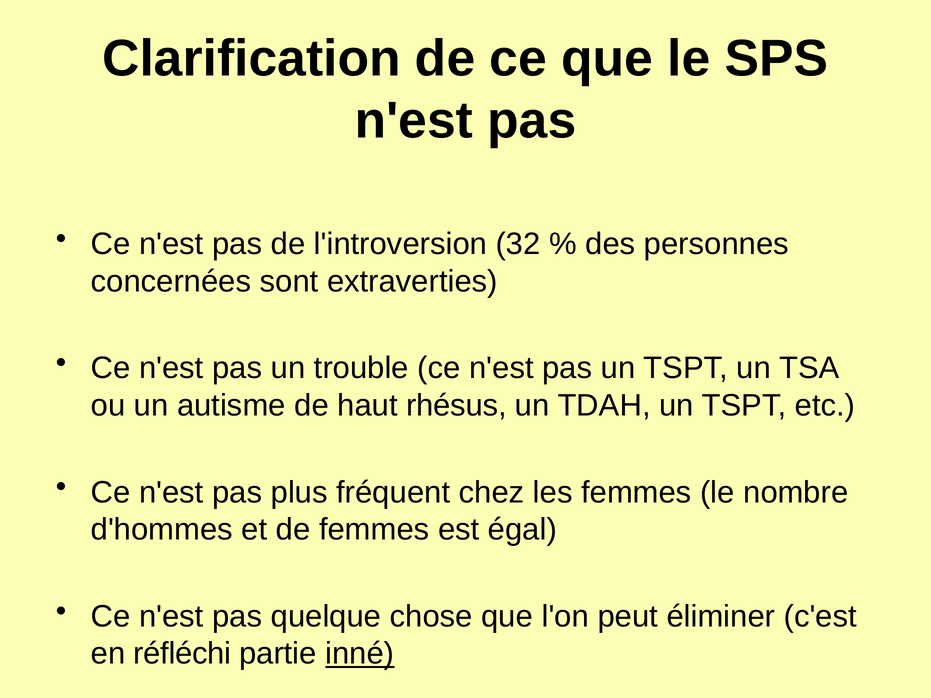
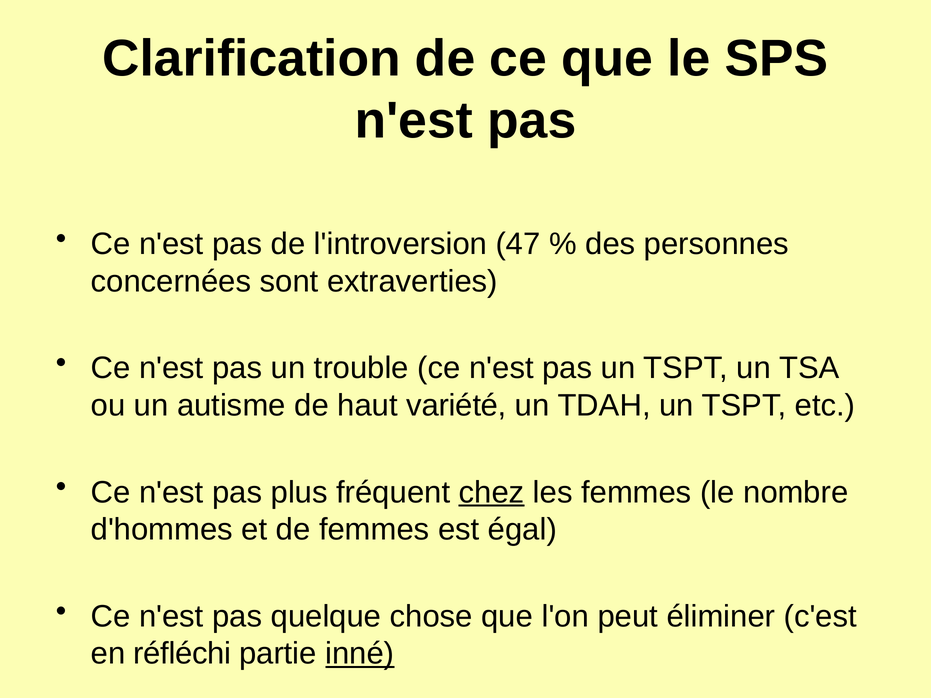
32: 32 -> 47
rhésus: rhésus -> variété
chez underline: none -> present
